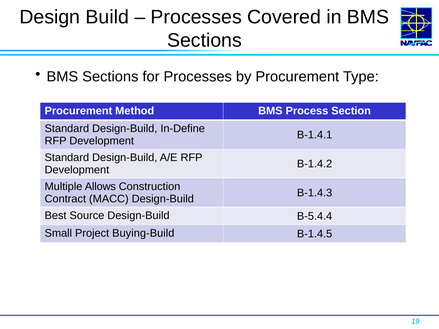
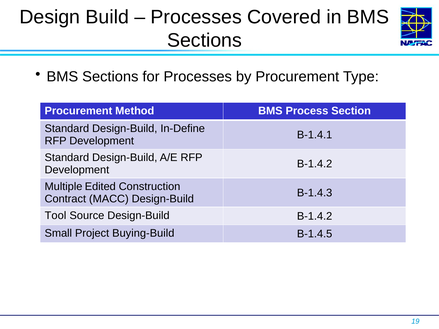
Allows: Allows -> Edited
Best: Best -> Tool
Design-Build B-5.4.4: B-5.4.4 -> B-1.4.2
